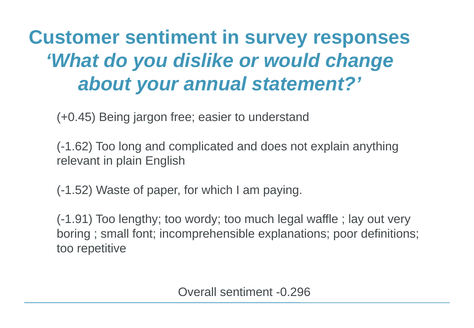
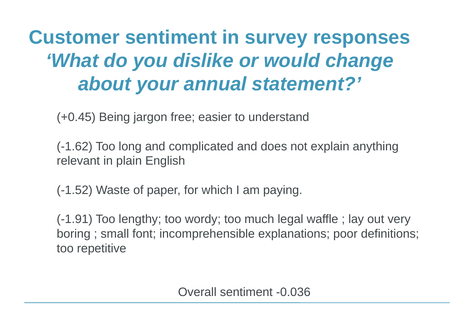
-0.296: -0.296 -> -0.036
